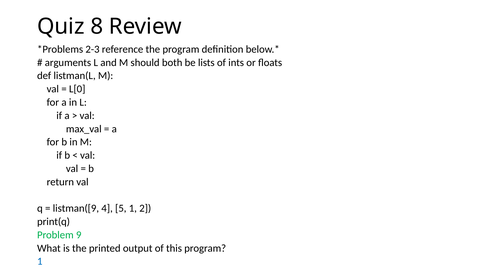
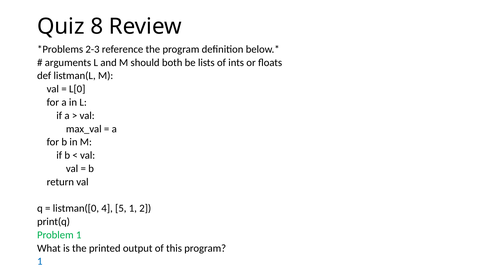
listman([9: listman([9 -> listman([0
Problem 9: 9 -> 1
